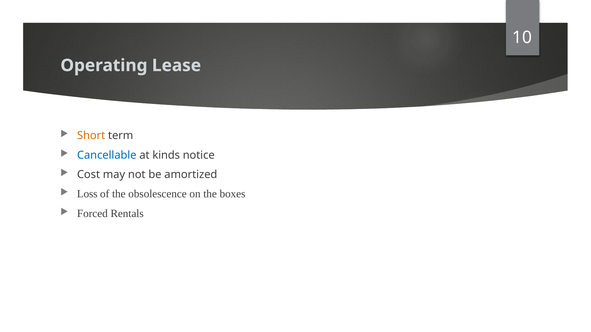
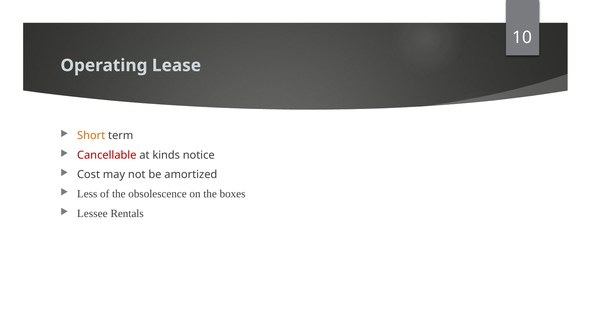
Cancellable colour: blue -> red
Loss: Loss -> Less
Forced: Forced -> Lessee
